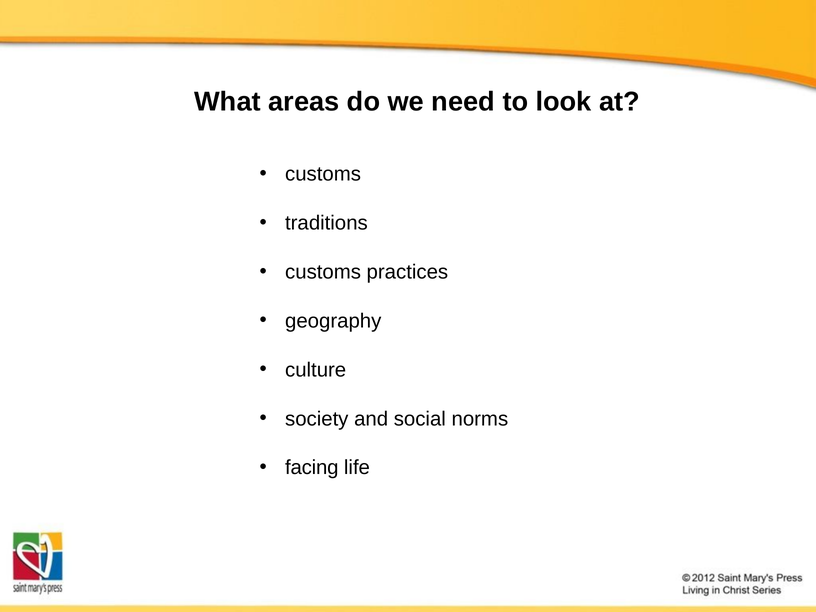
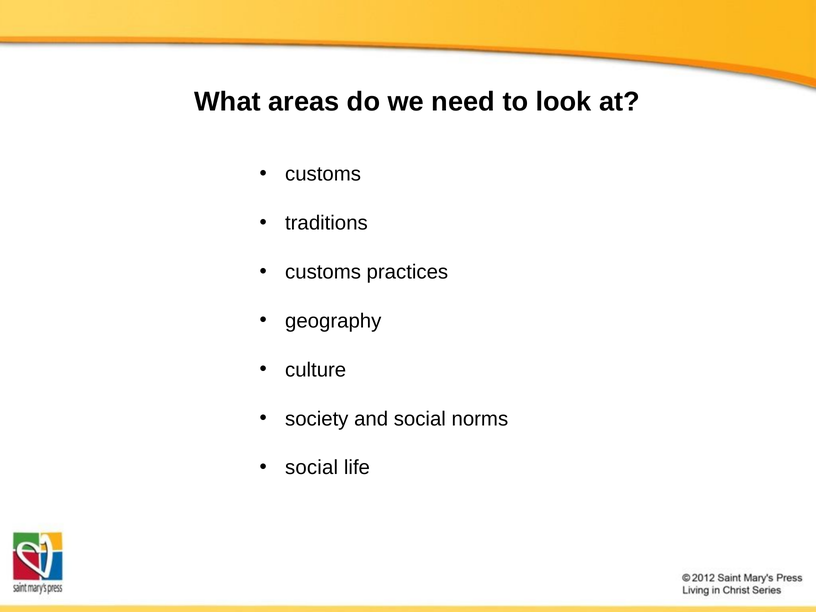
facing at (312, 468): facing -> social
